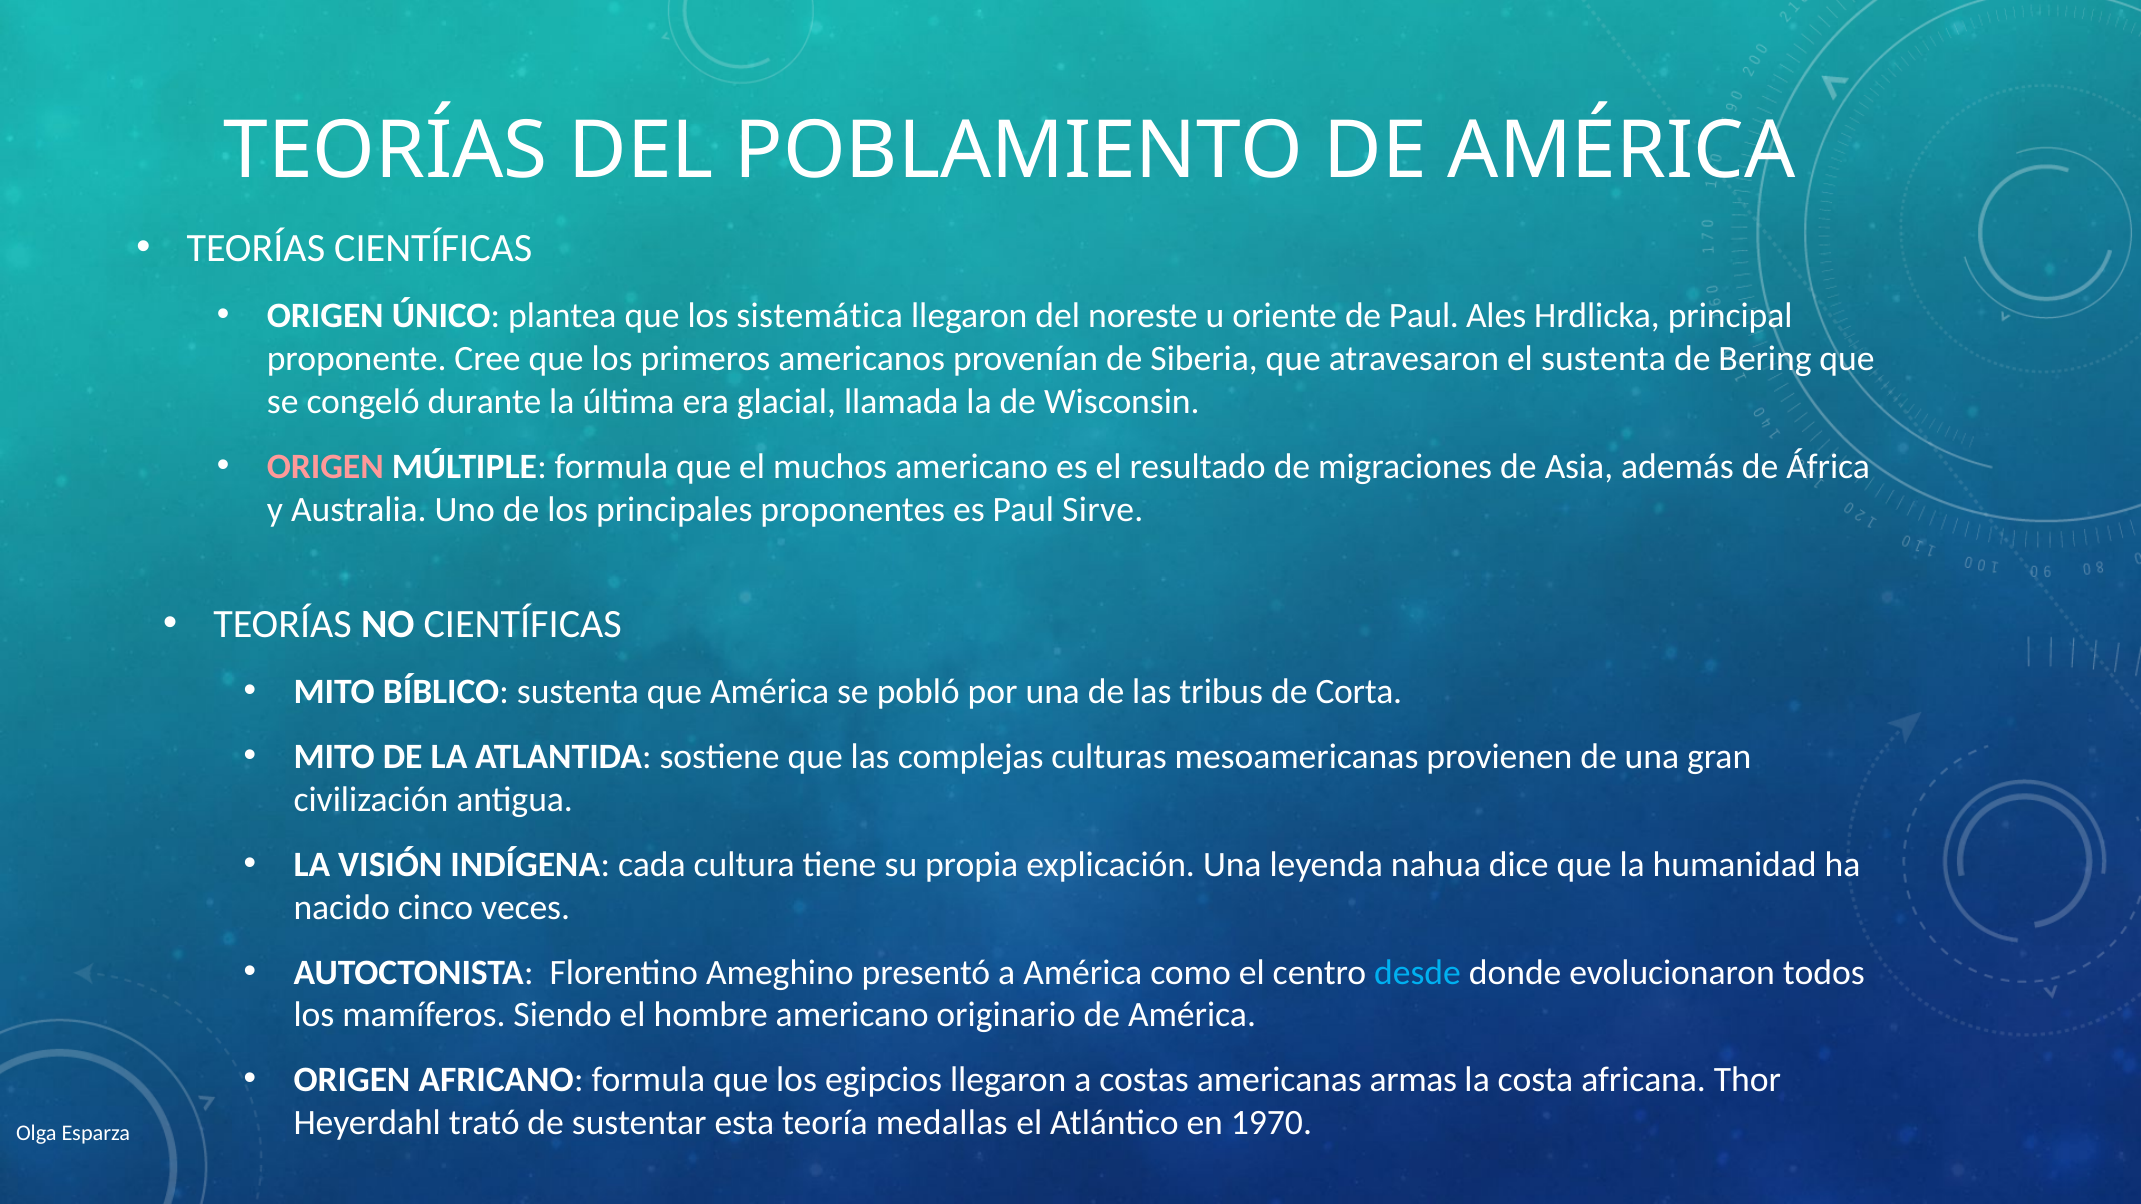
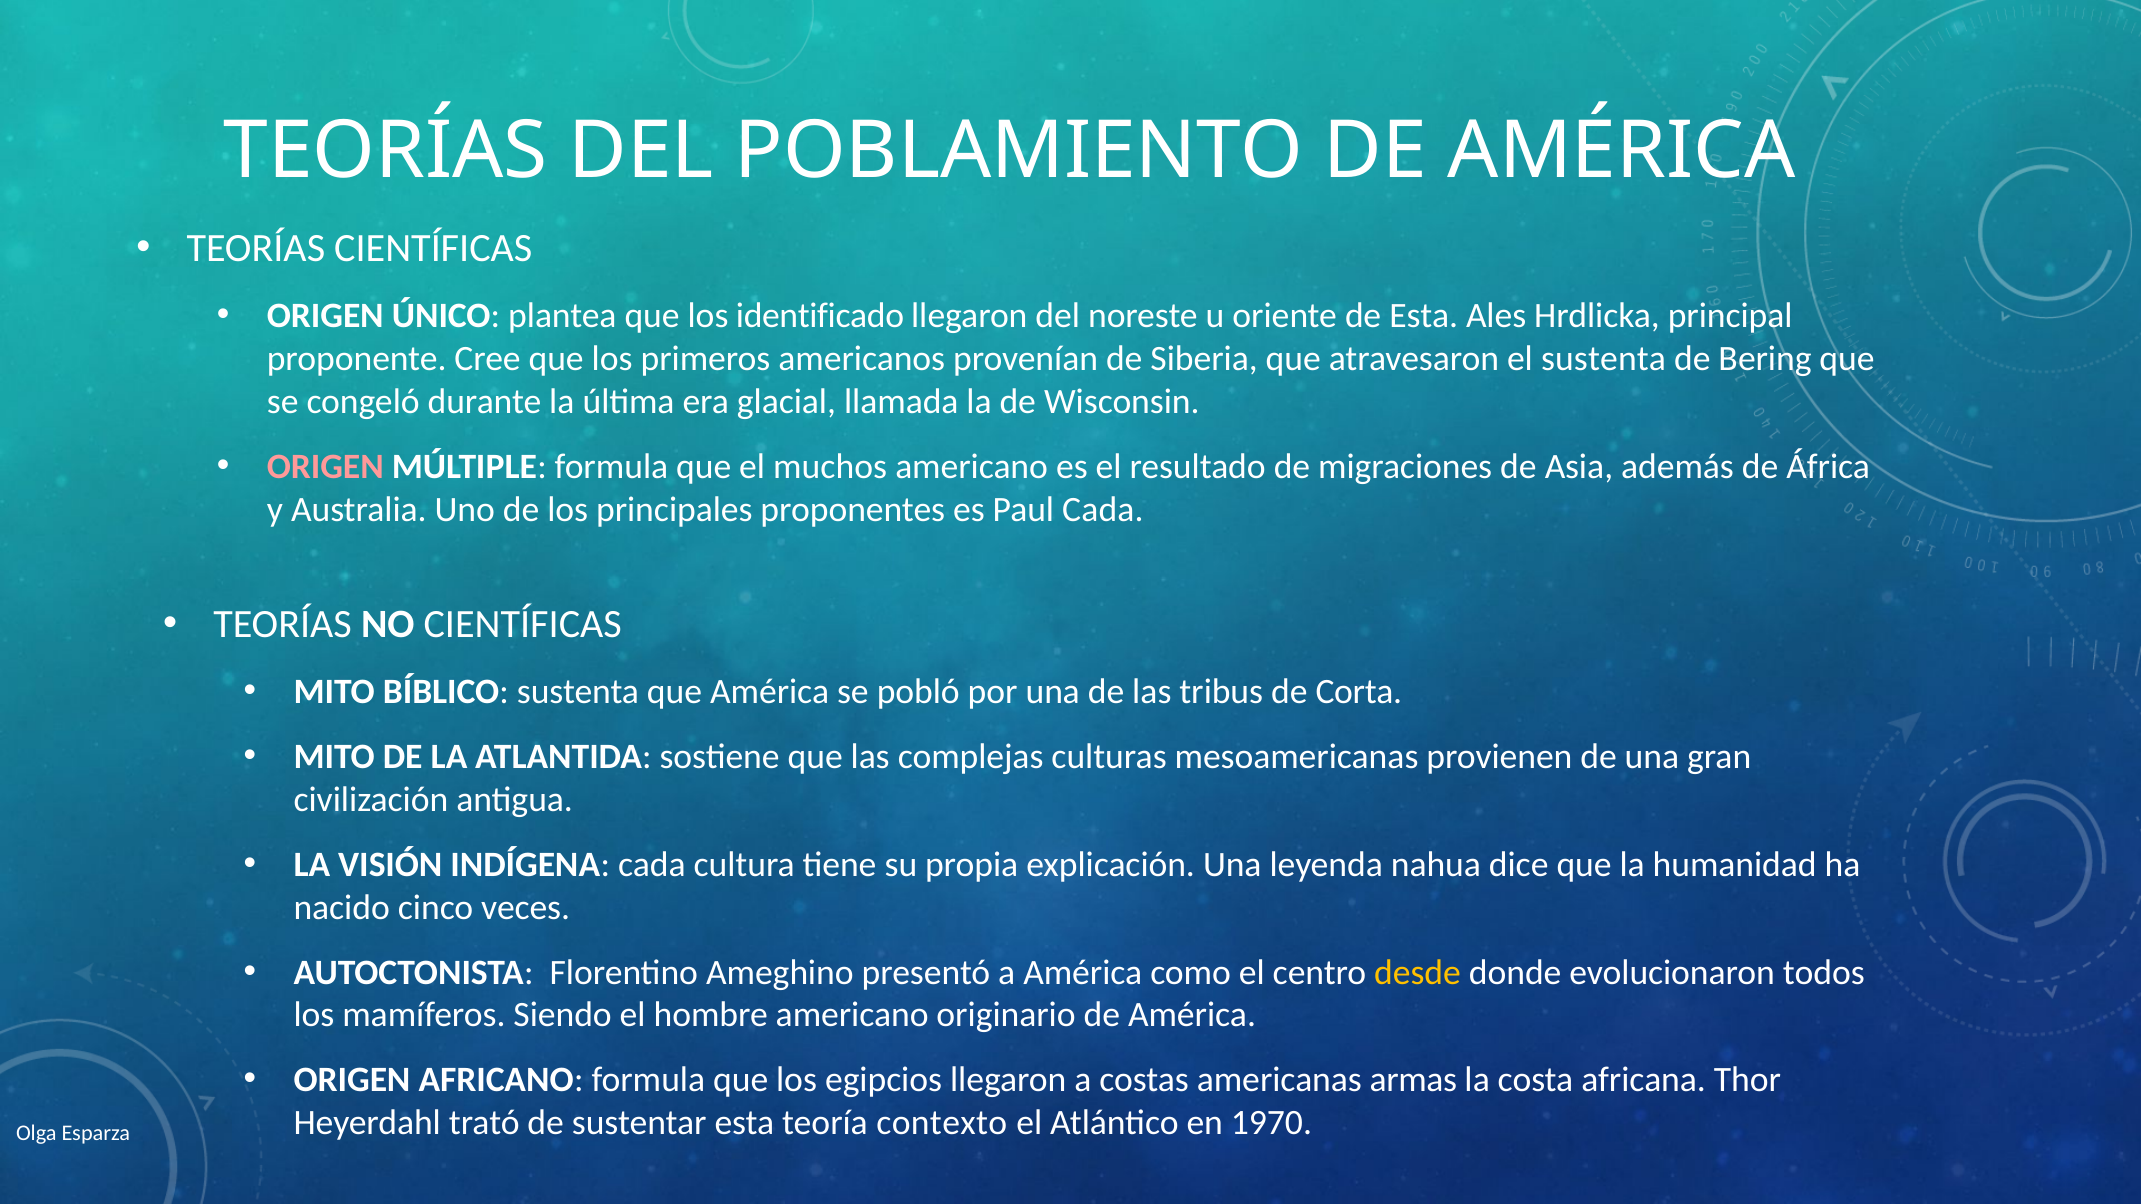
sistemática: sistemática -> identificado
de Paul: Paul -> Esta
Paul Sirve: Sirve -> Cada
desde colour: light blue -> yellow
medallas: medallas -> contexto
